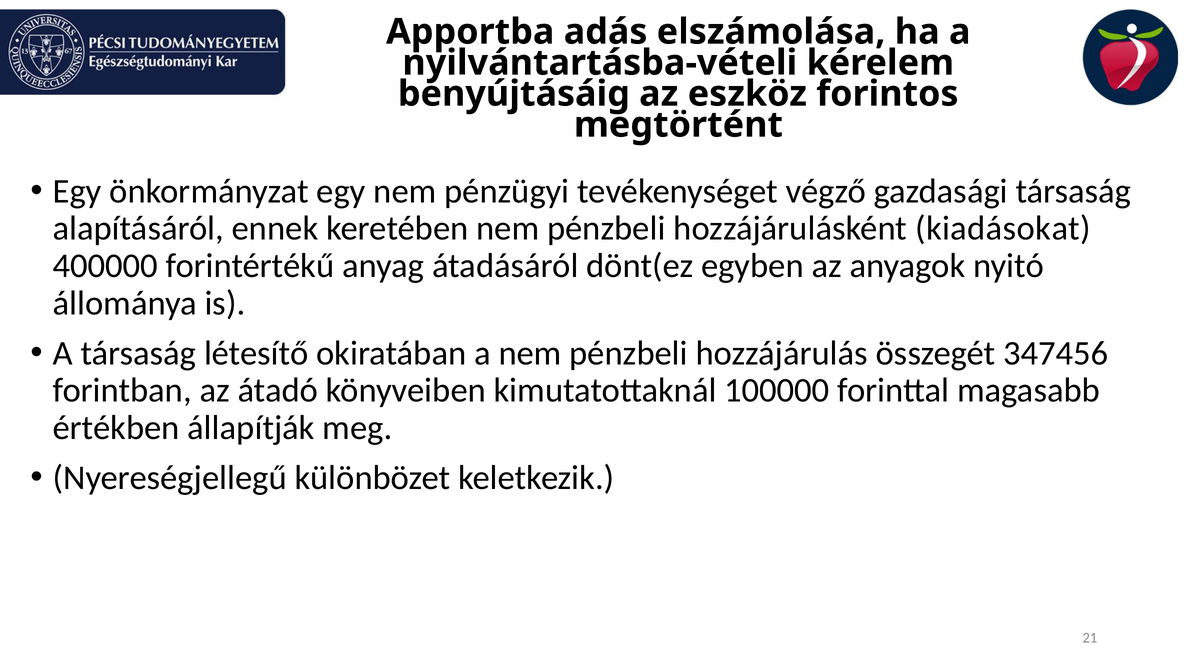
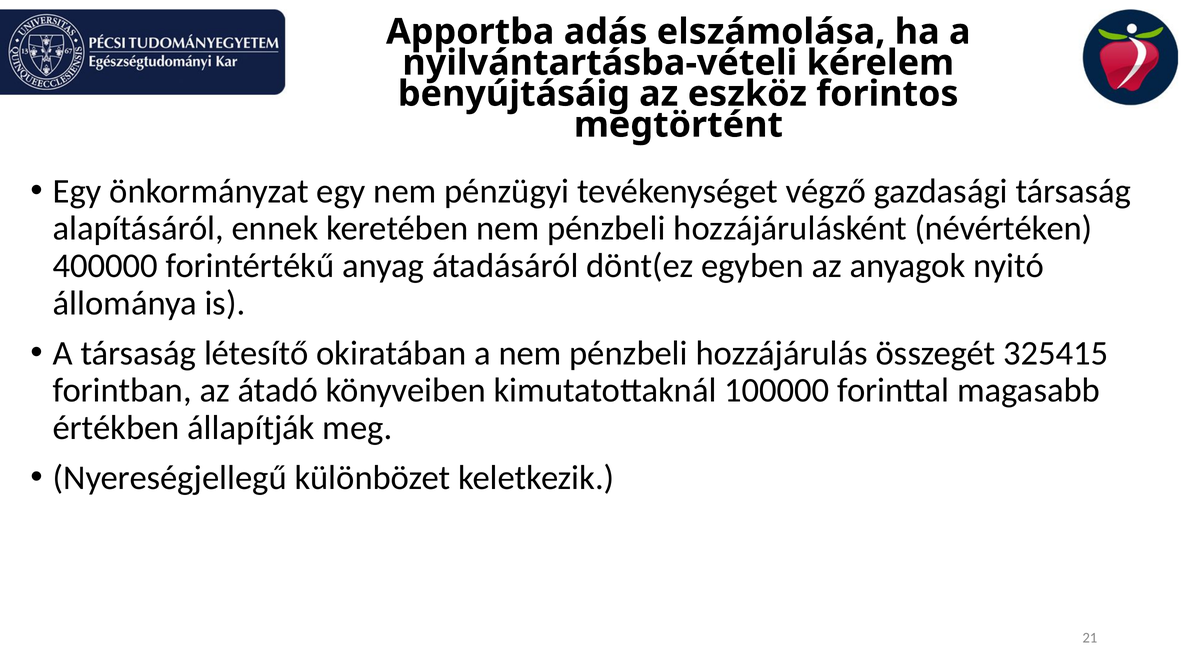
kiadásokat: kiadásokat -> névértéken
347456: 347456 -> 325415
